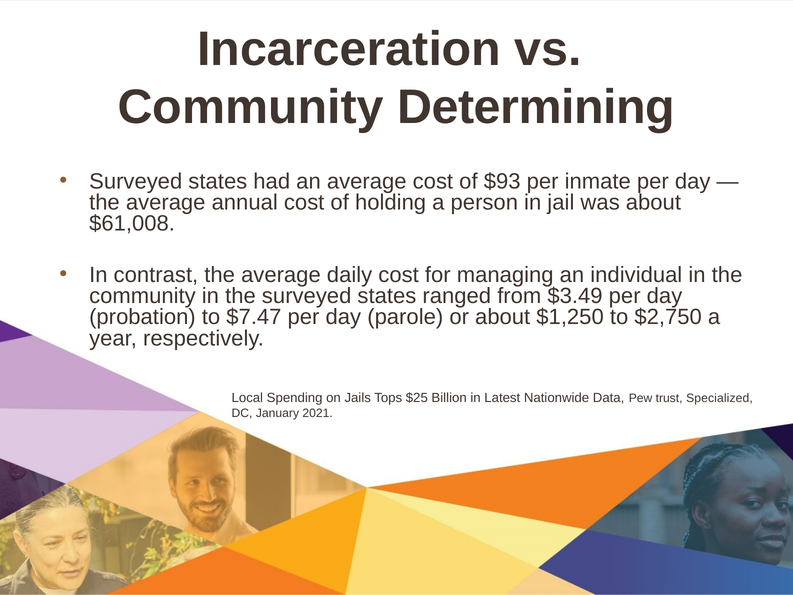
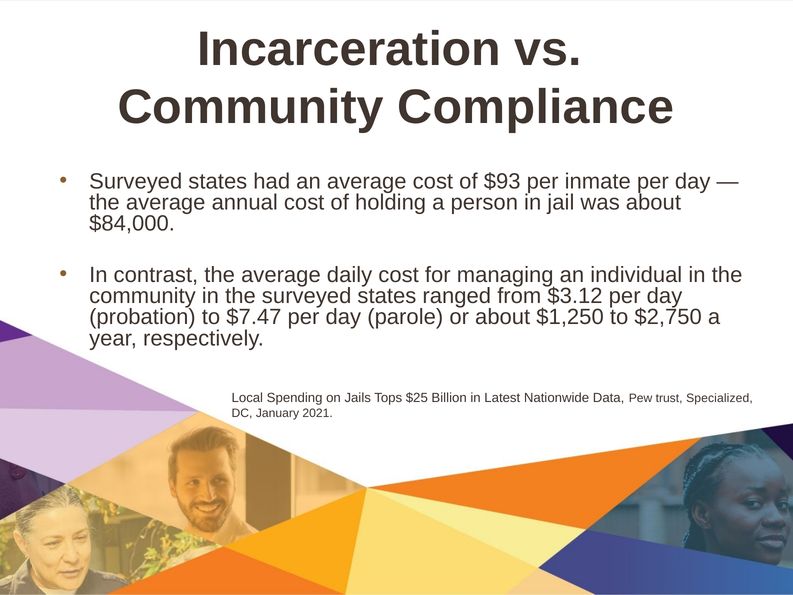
Determining: Determining -> Compliance
$61,008: $61,008 -> $84,000
$3.49: $3.49 -> $3.12
